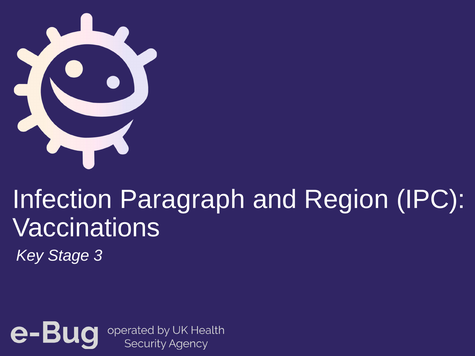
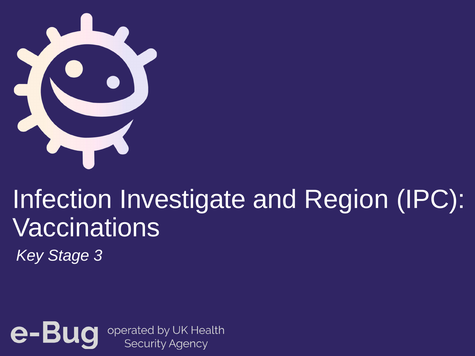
Paragraph: Paragraph -> Investigate
